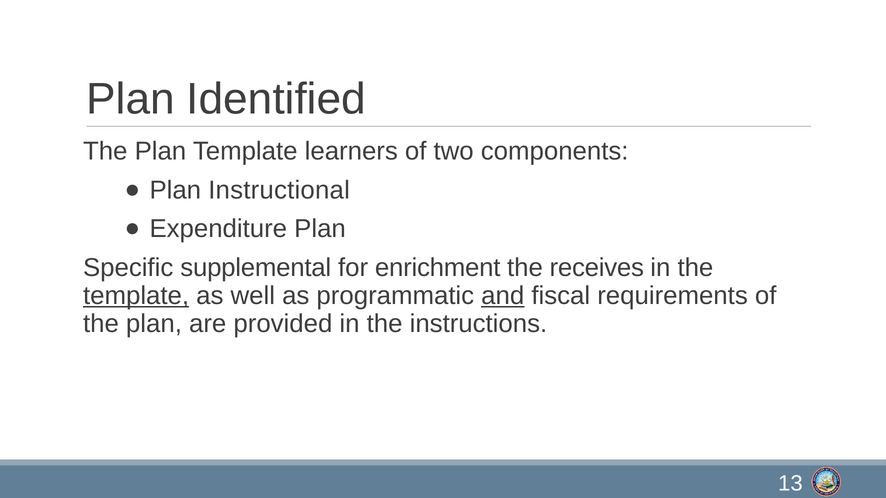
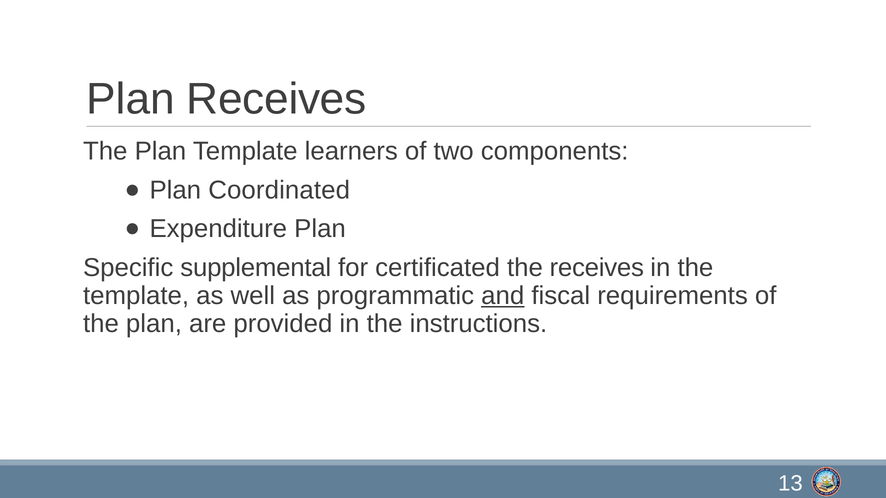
Plan Identified: Identified -> Receives
Instructional: Instructional -> Coordinated
enrichment: enrichment -> certificated
template at (136, 296) underline: present -> none
